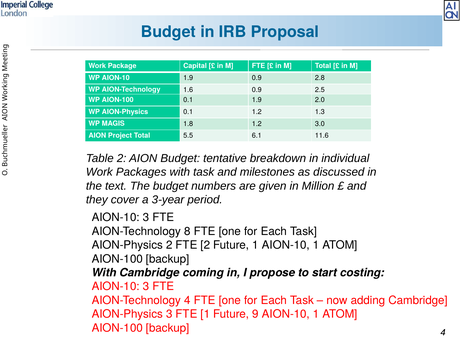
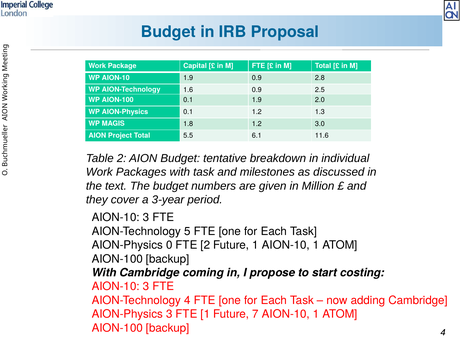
8: 8 -> 5
AION-Physics 2: 2 -> 0
9: 9 -> 7
